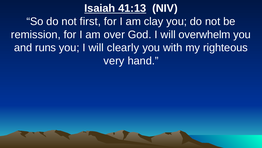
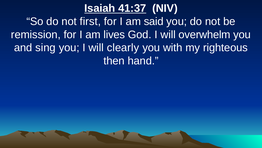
41:13: 41:13 -> 41:37
clay: clay -> said
over: over -> lives
runs: runs -> sing
very: very -> then
